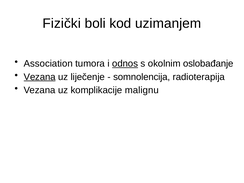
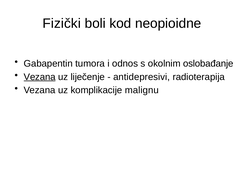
uzimanjem: uzimanjem -> neopioidne
Association: Association -> Gabapentin
odnos underline: present -> none
somnolencija: somnolencija -> antidepresivi
